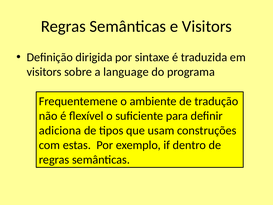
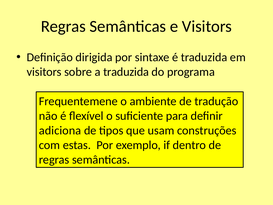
a language: language -> traduzida
